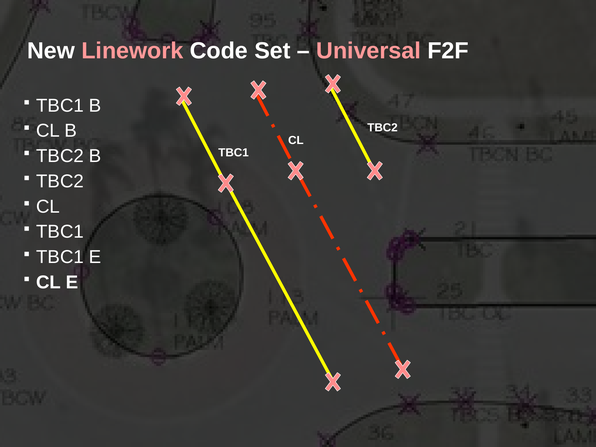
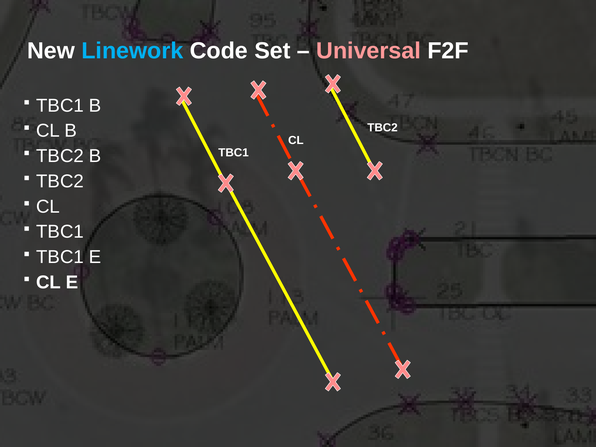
Linework colour: pink -> light blue
